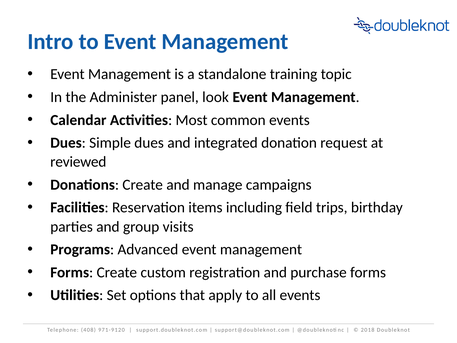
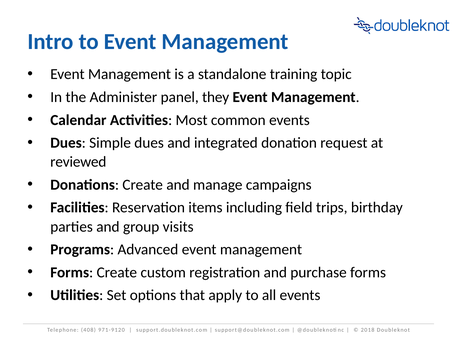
look: look -> they
